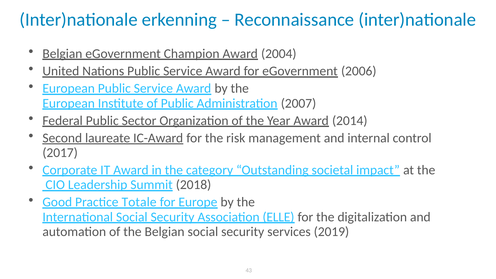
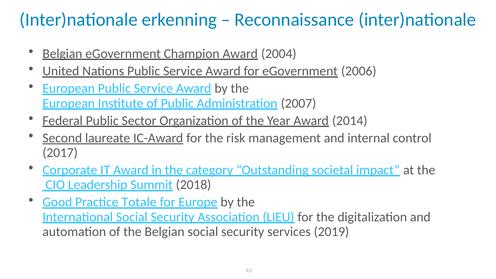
ELLE: ELLE -> LIEU
